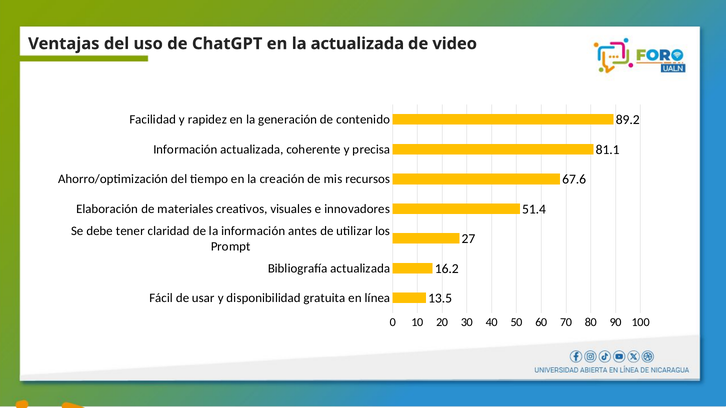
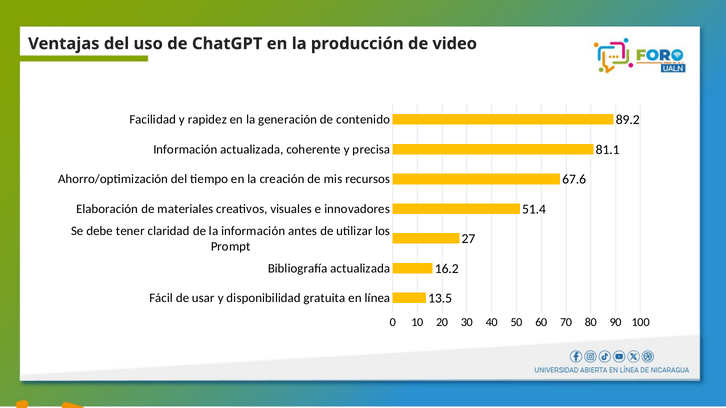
la actualizada: actualizada -> producción
